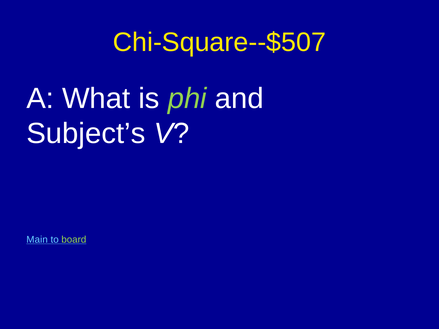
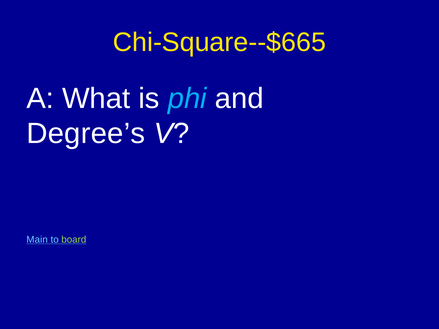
Chi-Square--$507: Chi-Square--$507 -> Chi-Square--$665
phi colour: light green -> light blue
Subject’s: Subject’s -> Degree’s
